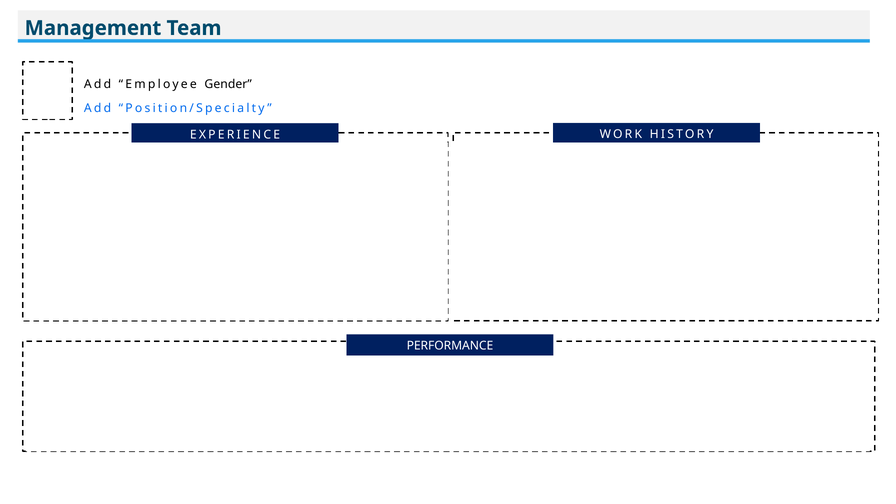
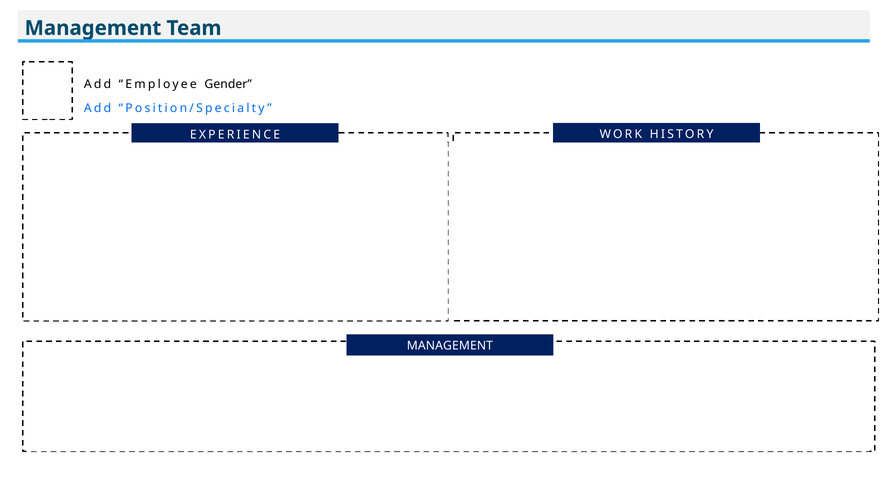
PERFORMANCE at (450, 346): PERFORMANCE -> MANAGEMENT
